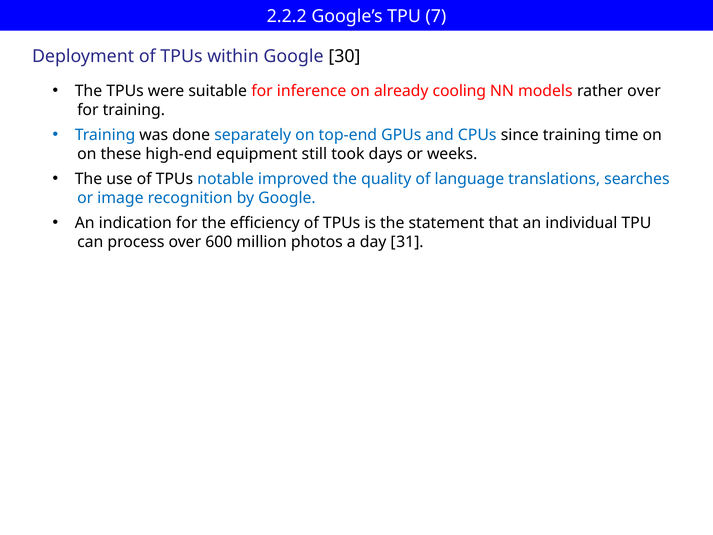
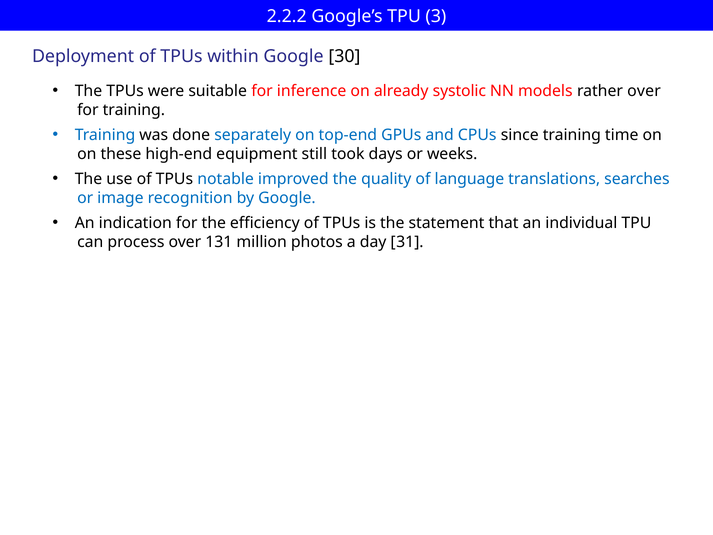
7: 7 -> 3
cooling: cooling -> systolic
600: 600 -> 131
